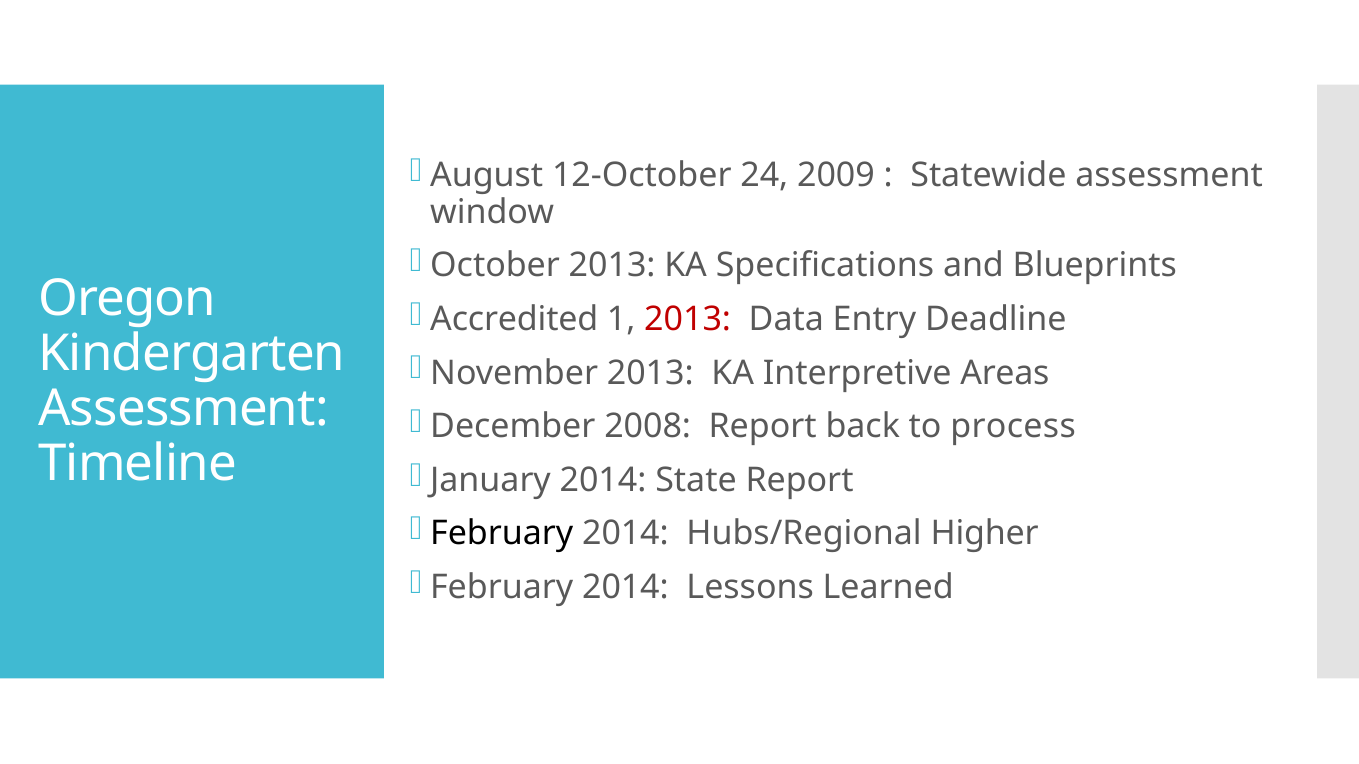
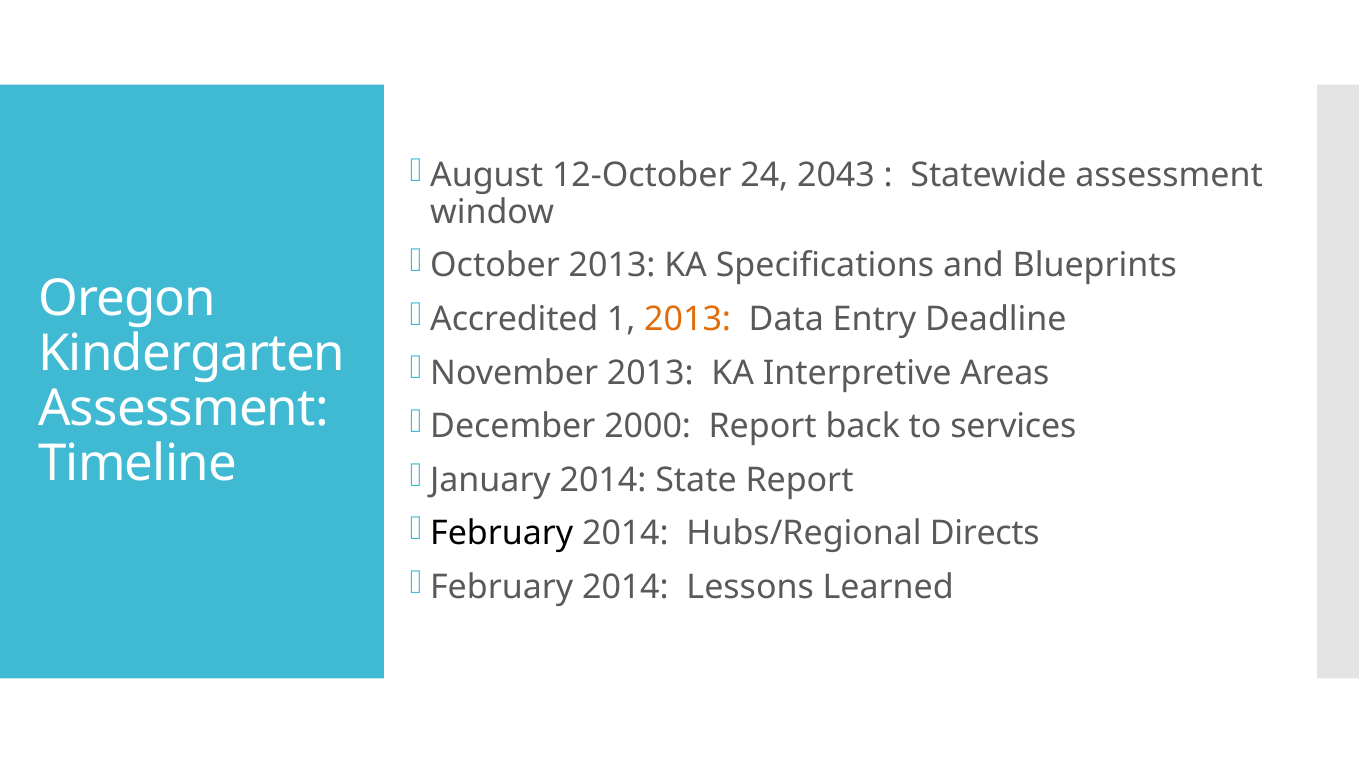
2009: 2009 -> 2043
2013 at (688, 319) colour: red -> orange
2008: 2008 -> 2000
process: process -> services
Higher: Higher -> Directs
